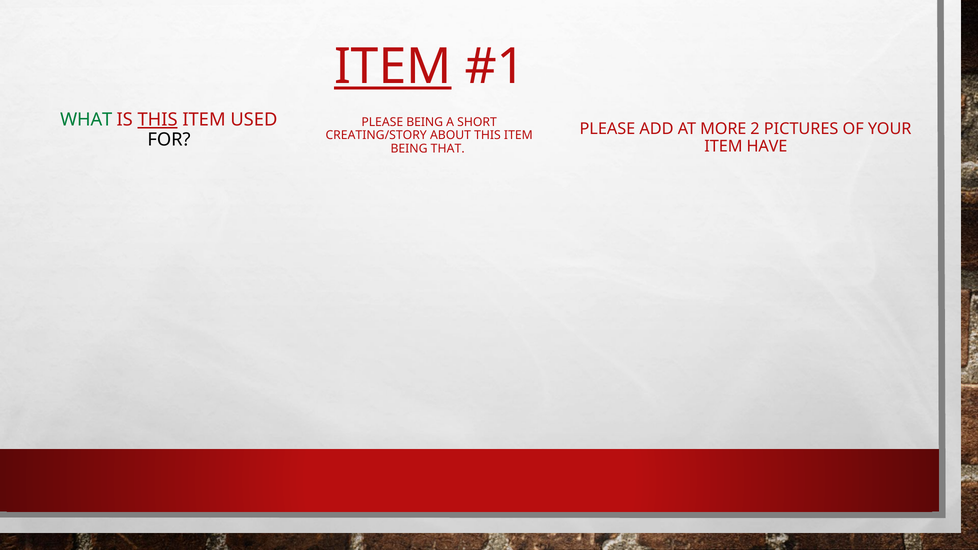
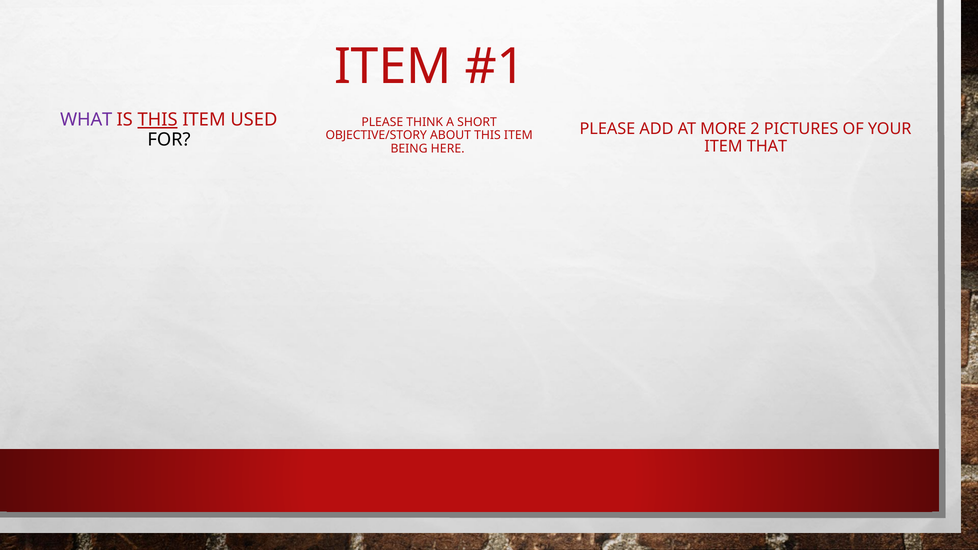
ITEM at (393, 67) underline: present -> none
WHAT colour: green -> purple
PLEASE BEING: BEING -> THINK
CREATING/STORY: CREATING/STORY -> OBJECTIVE/STORY
HAVE: HAVE -> THAT
THAT: THAT -> HERE
